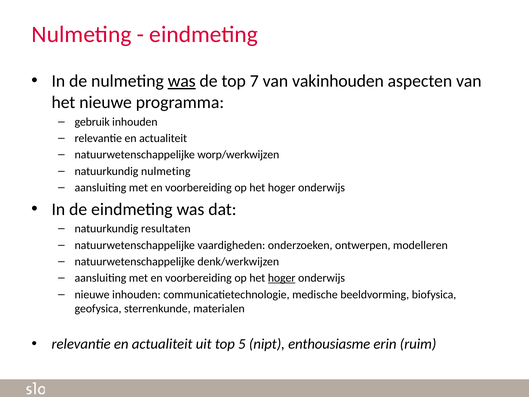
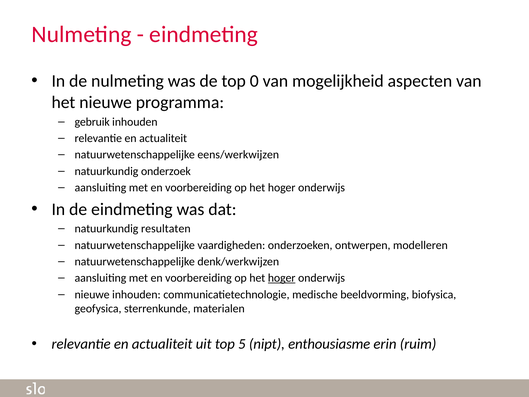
was at (182, 81) underline: present -> none
7: 7 -> 0
vakinhouden: vakinhouden -> mogelijkheid
worp/werkwijzen: worp/werkwijzen -> eens/werkwijzen
natuurkundig nulmeting: nulmeting -> onderzoek
